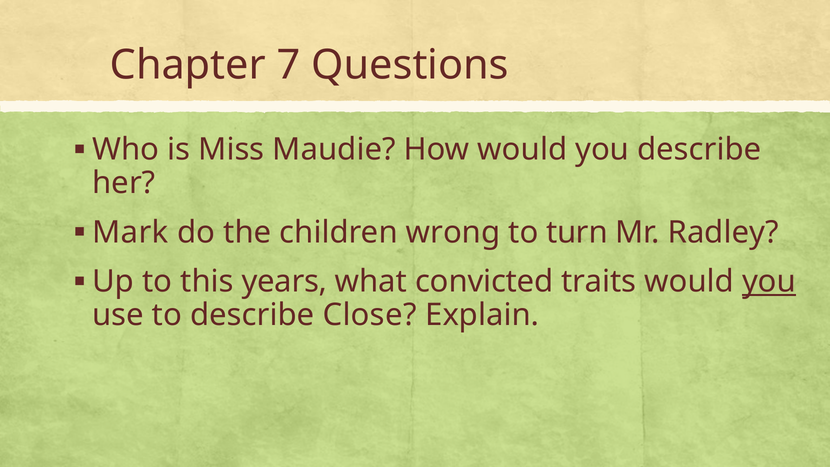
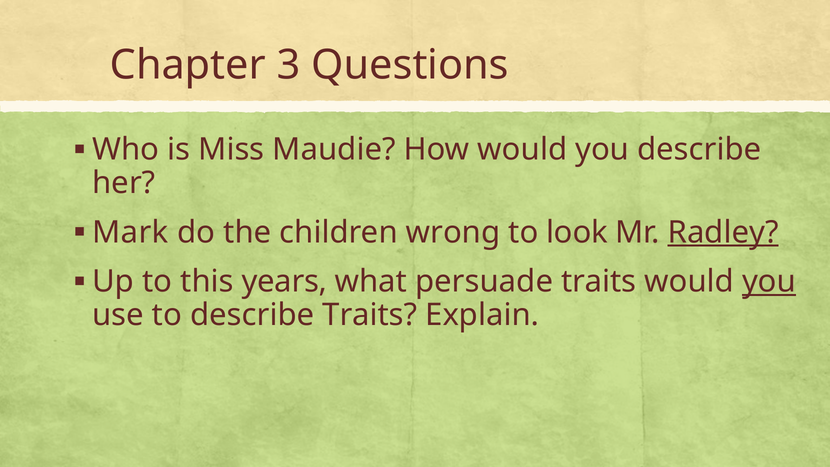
7: 7 -> 3
turn: turn -> look
Radley underline: none -> present
convicted: convicted -> persuade
describe Close: Close -> Traits
